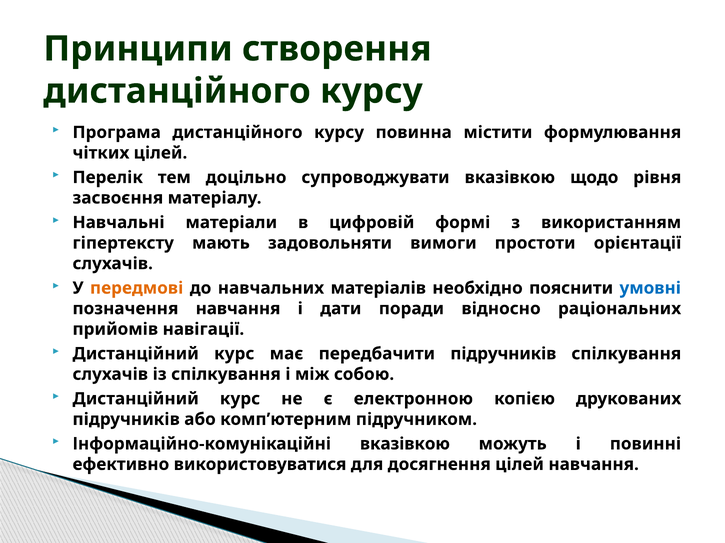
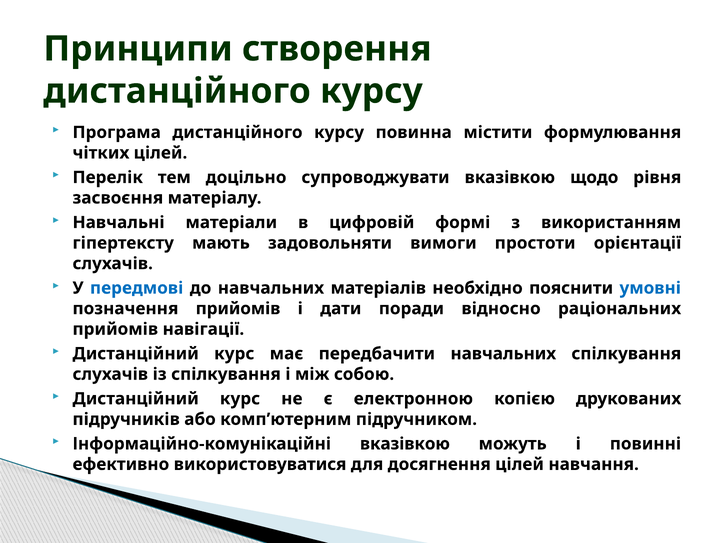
передмові colour: orange -> blue
позначення навчання: навчання -> прийомів
передбачити підручників: підручників -> навчальних
